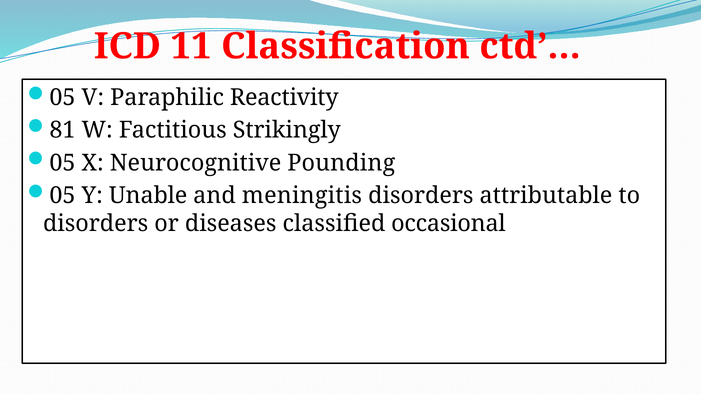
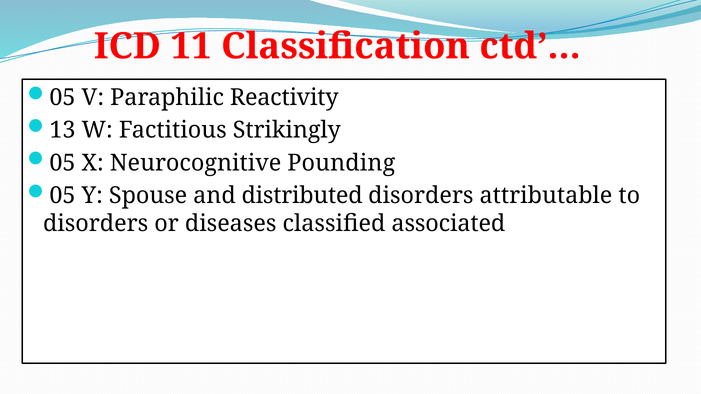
81: 81 -> 13
Unable: Unable -> Spouse
meningitis: meningitis -> distributed
occasional: occasional -> associated
